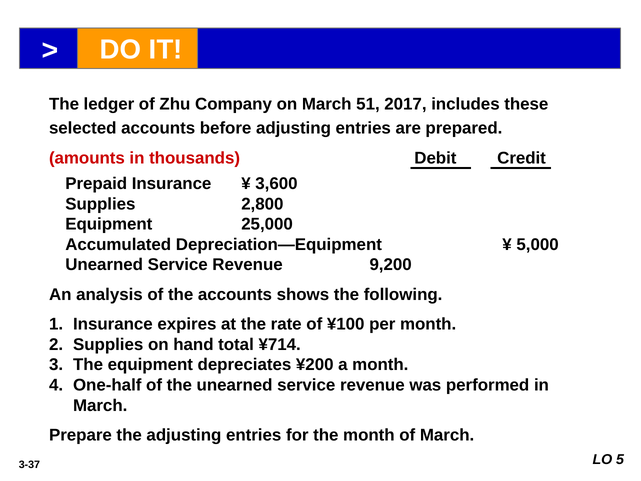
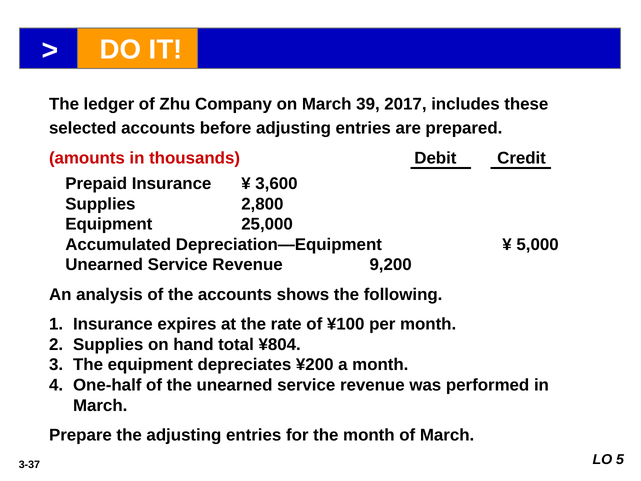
51: 51 -> 39
¥714: ¥714 -> ¥804
